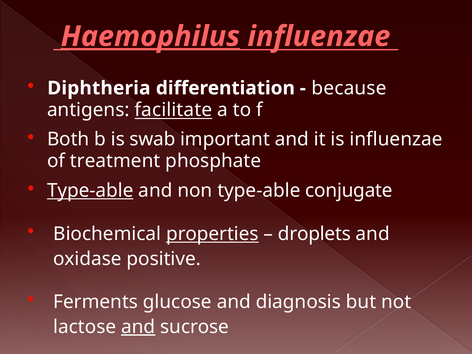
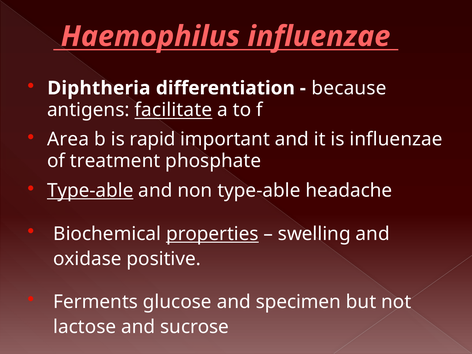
Haemophilus underline: present -> none
Both: Both -> Area
swab: swab -> rapid
conjugate: conjugate -> headache
droplets: droplets -> swelling
diagnosis: diagnosis -> specimen
and at (138, 327) underline: present -> none
